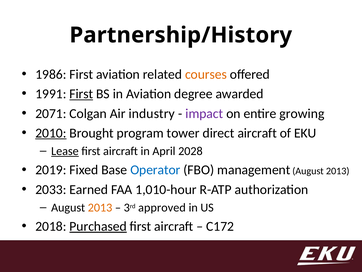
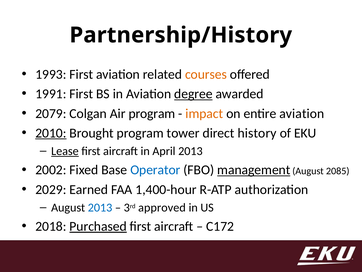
1986: 1986 -> 1993
First at (81, 94) underline: present -> none
degree underline: none -> present
2071: 2071 -> 2079
Air industry: industry -> program
impact colour: purple -> orange
entire growing: growing -> aviation
direct aircraft: aircraft -> history
April 2028: 2028 -> 2013
2019: 2019 -> 2002
management underline: none -> present
2013 at (338, 171): 2013 -> 2085
2033: 2033 -> 2029
1,010-hour: 1,010-hour -> 1,400-hour
2013 at (100, 207) colour: orange -> blue
